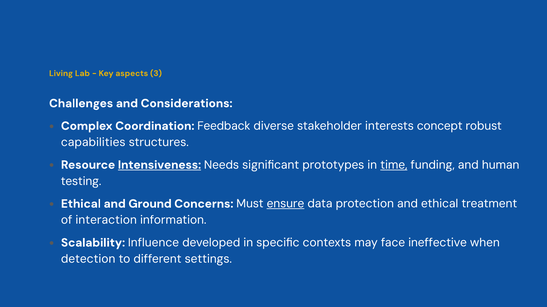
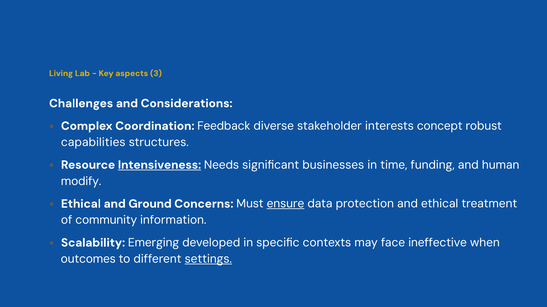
prototypes: prototypes -> businesses
time underline: present -> none
testing: testing -> modify
interaction: interaction -> community
Influence: Influence -> Emerging
detection: detection -> outcomes
settings underline: none -> present
